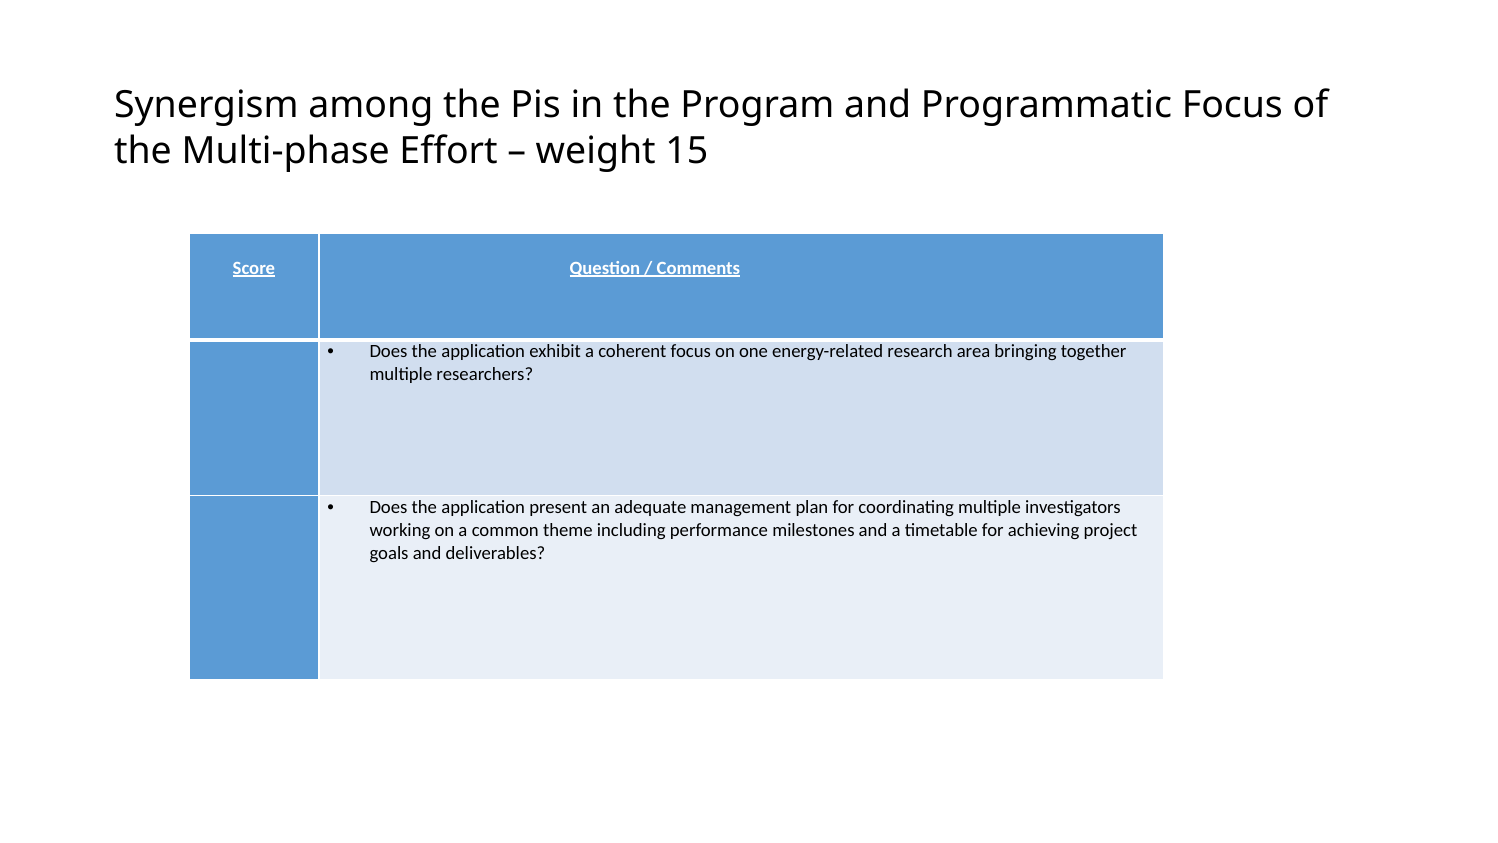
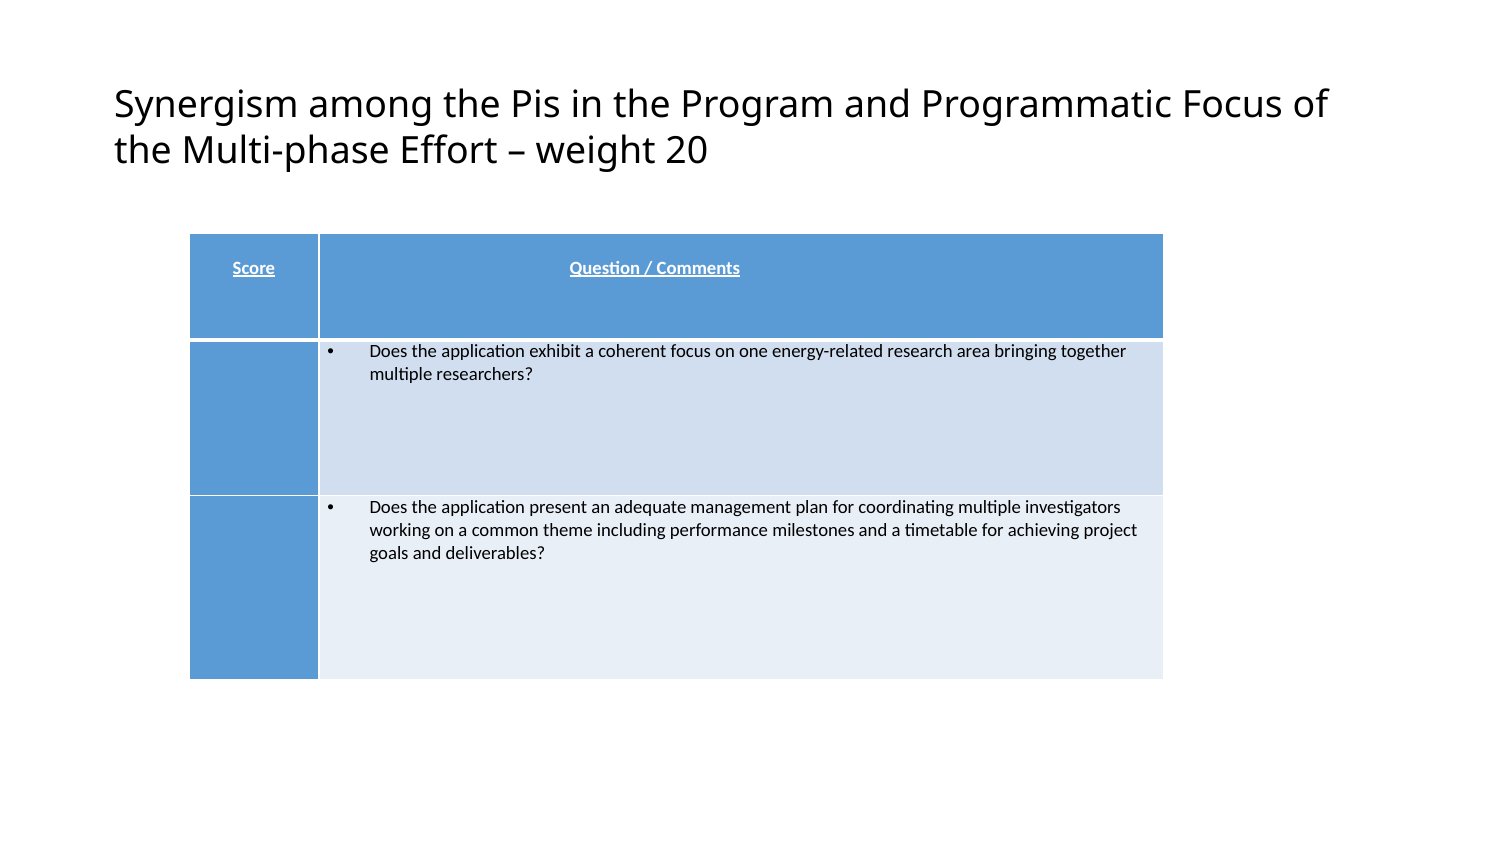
15: 15 -> 20
